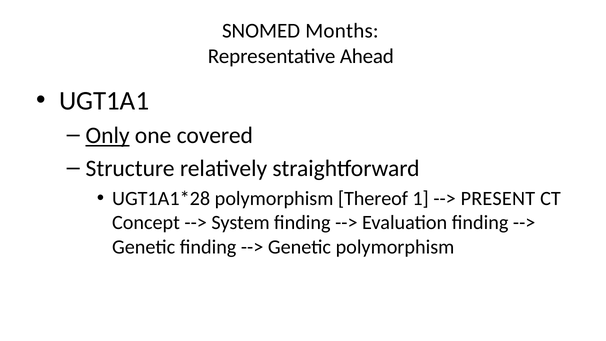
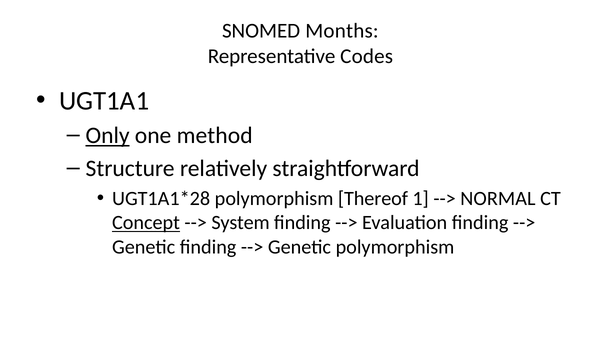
Ahead: Ahead -> Codes
covered: covered -> method
PRESENT: PRESENT -> NORMAL
Concept underline: none -> present
